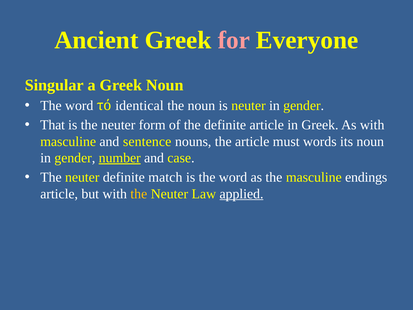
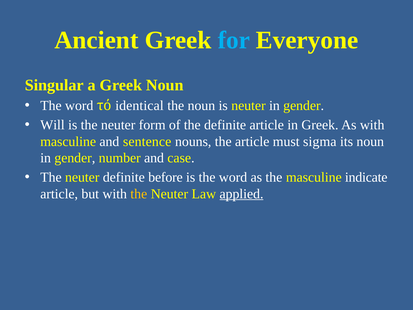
for colour: pink -> light blue
That: That -> Will
words: words -> sigma
number underline: present -> none
match: match -> before
endings: endings -> indicate
